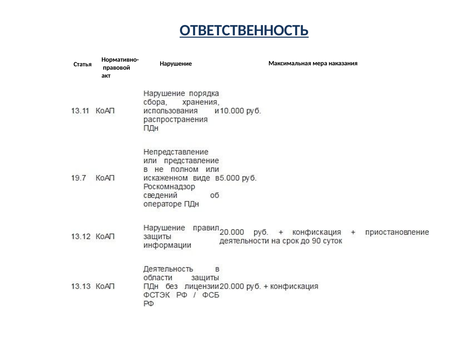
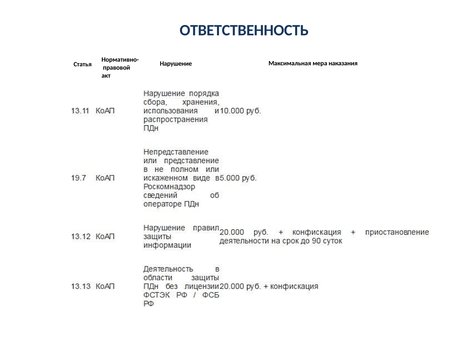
ОТВЕТСТВЕННОСТЬ underline: present -> none
